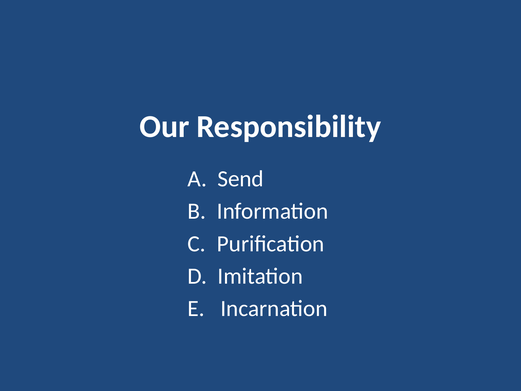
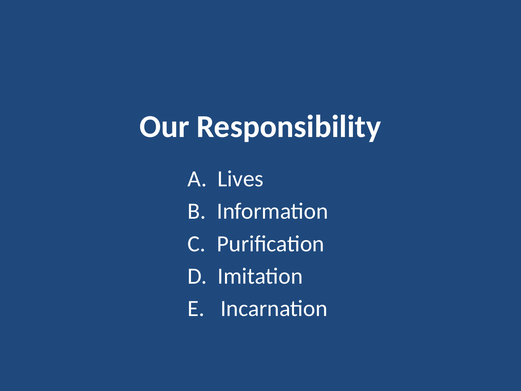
Send: Send -> Lives
